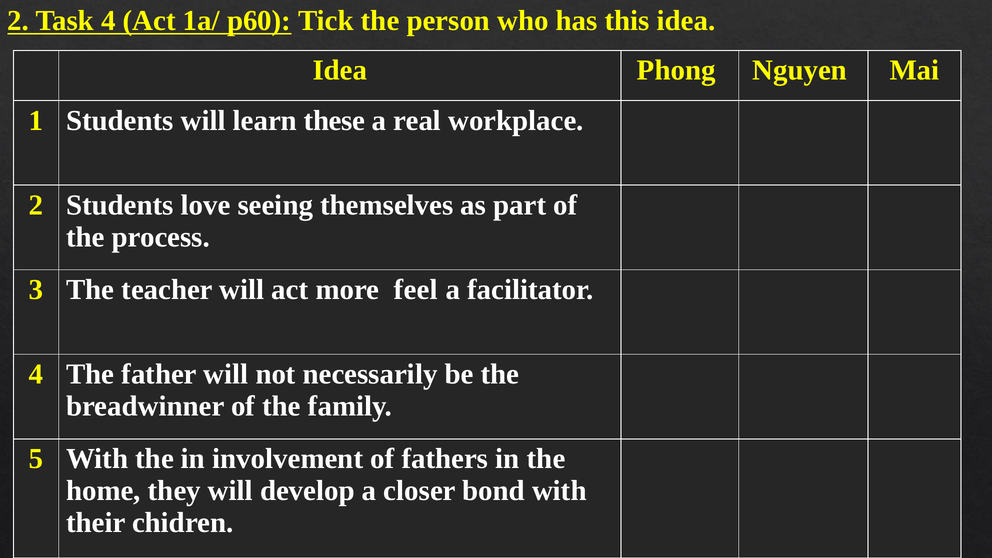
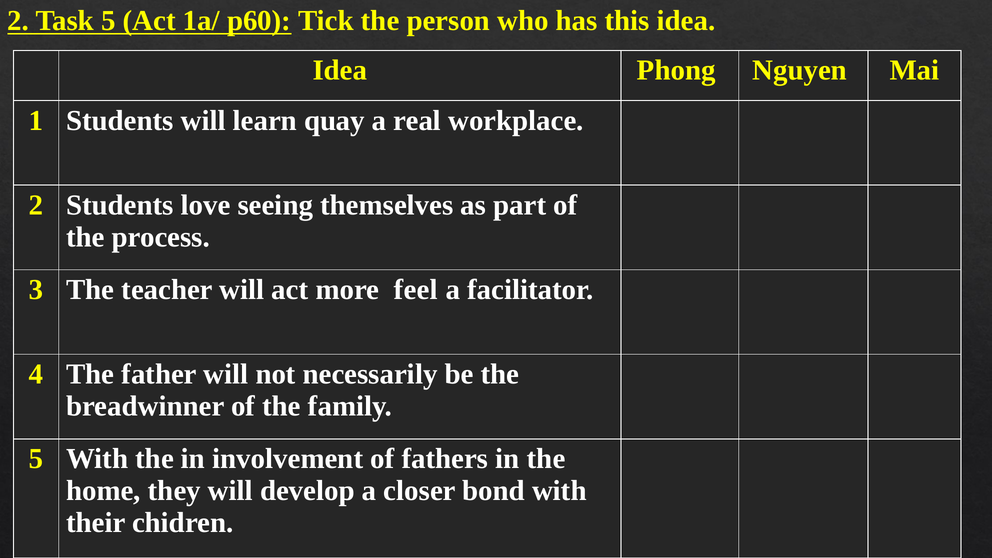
Task 4: 4 -> 5
these: these -> quay
